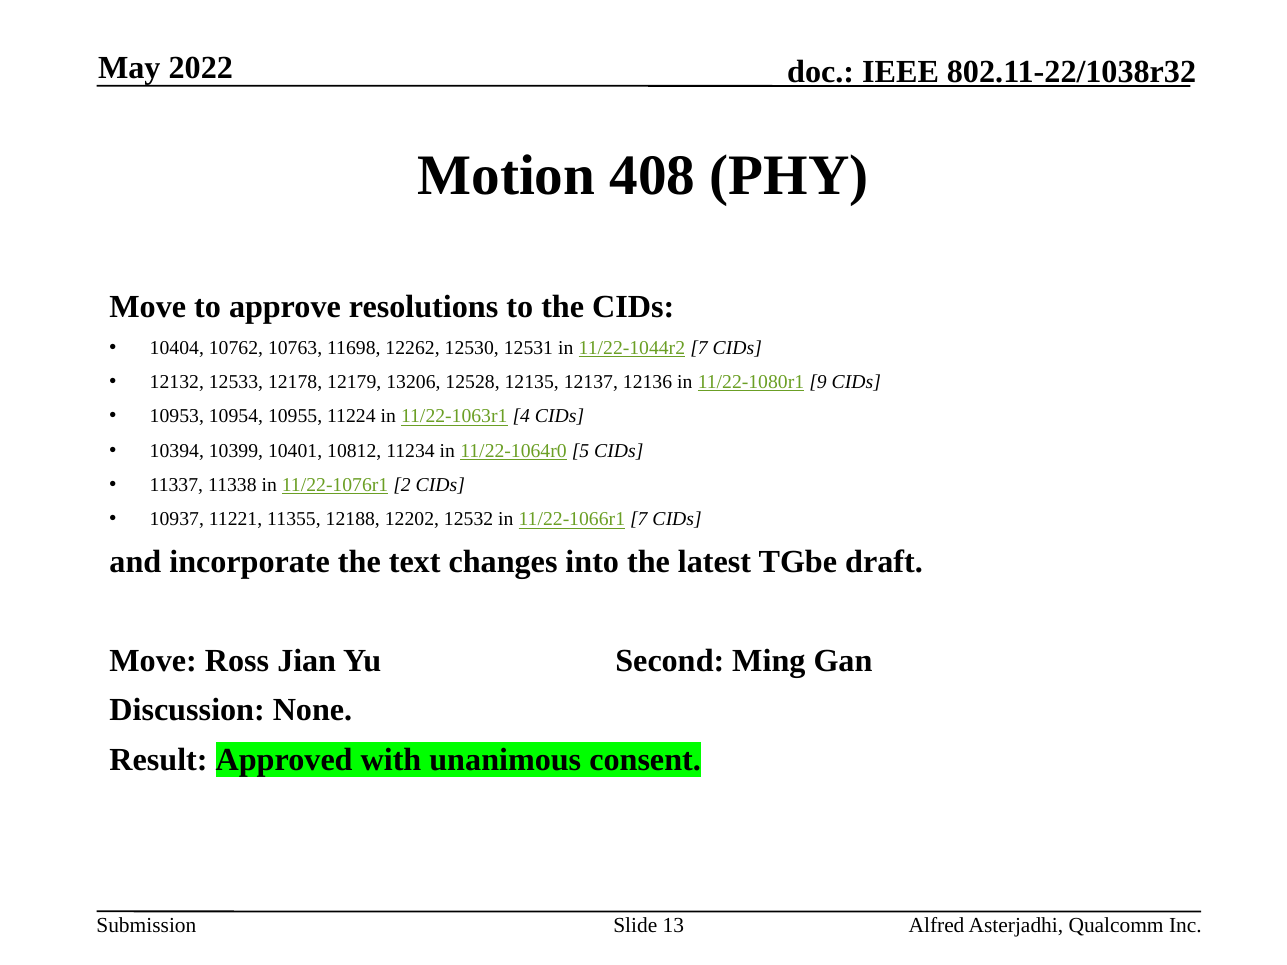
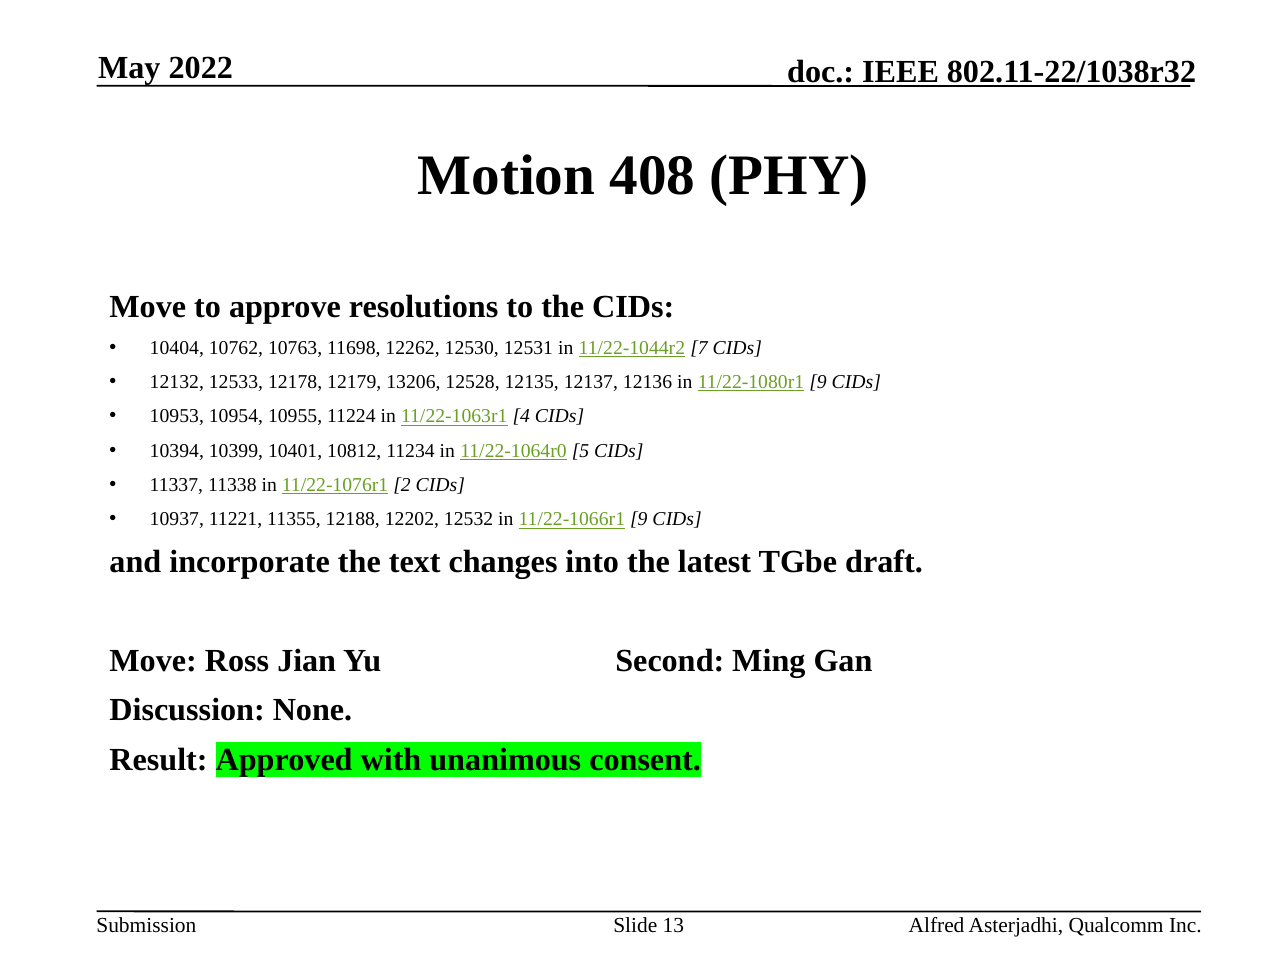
11/22-1066r1 7: 7 -> 9
